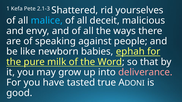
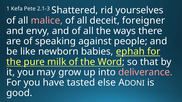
malice colour: light blue -> pink
malicious: malicious -> foreigner
true: true -> else
